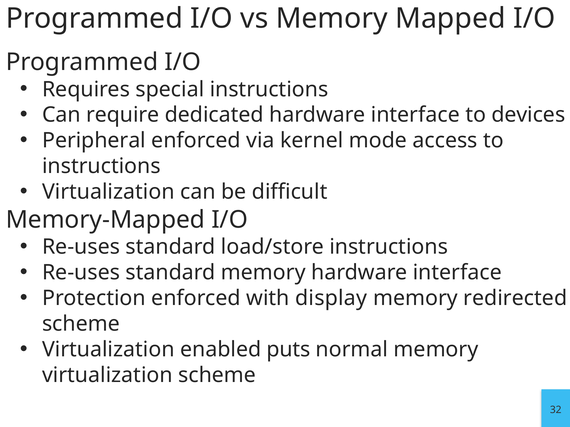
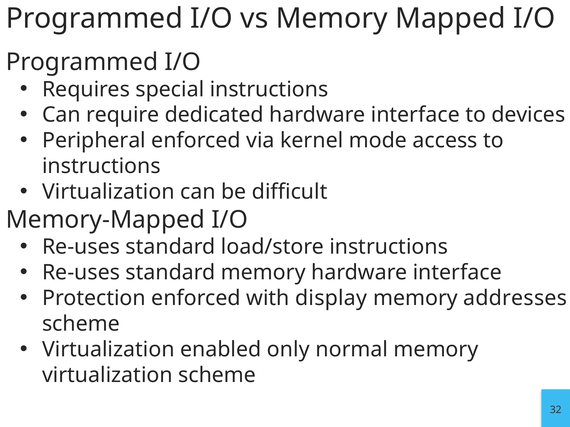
redirected: redirected -> addresses
puts: puts -> only
